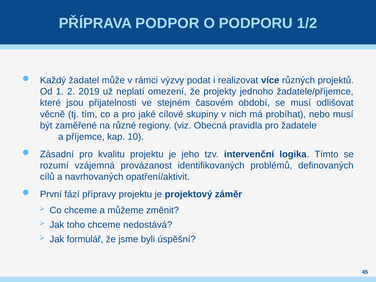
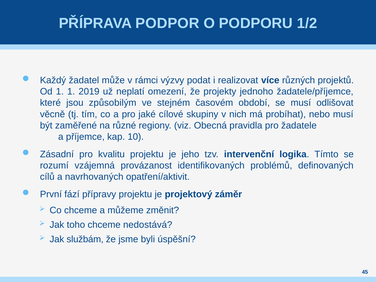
1 2: 2 -> 1
přijatelnosti: přijatelnosti -> způsobilým
formulář: formulář -> službám
